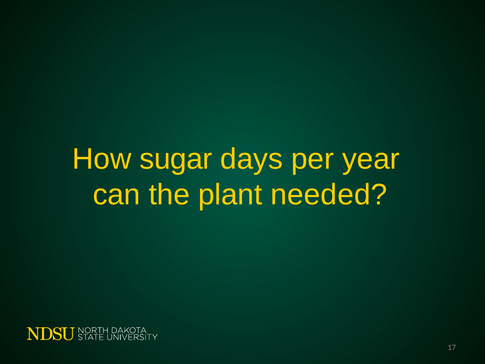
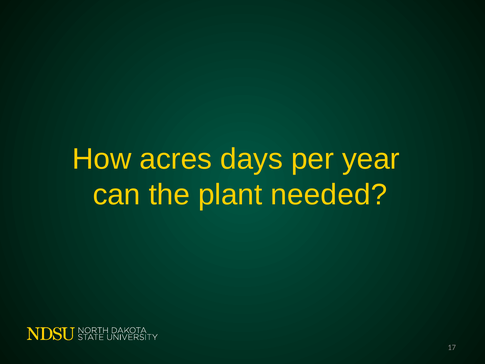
sugar: sugar -> acres
